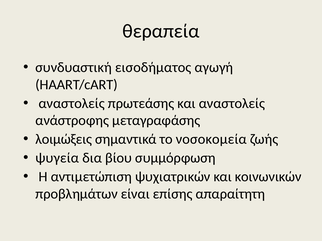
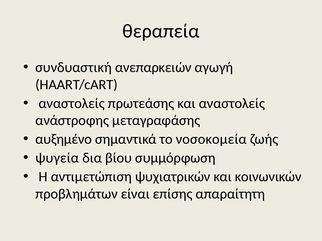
εισοδήματος: εισοδήματος -> ανεπαρκειών
λοιμώξεις: λοιμώξεις -> αυξημένο
